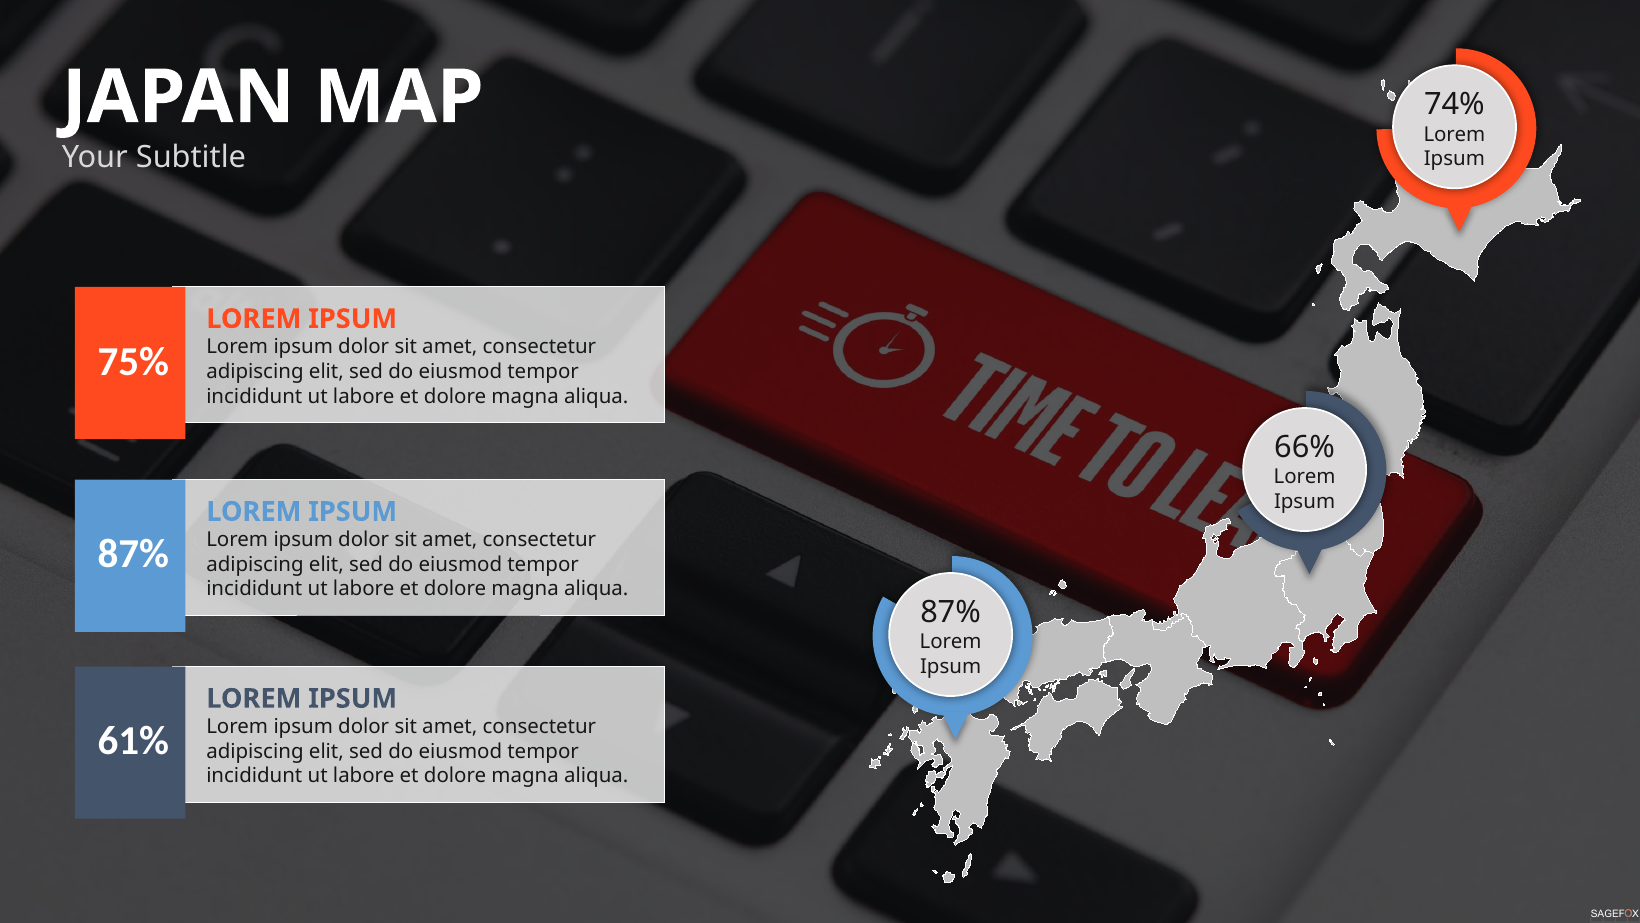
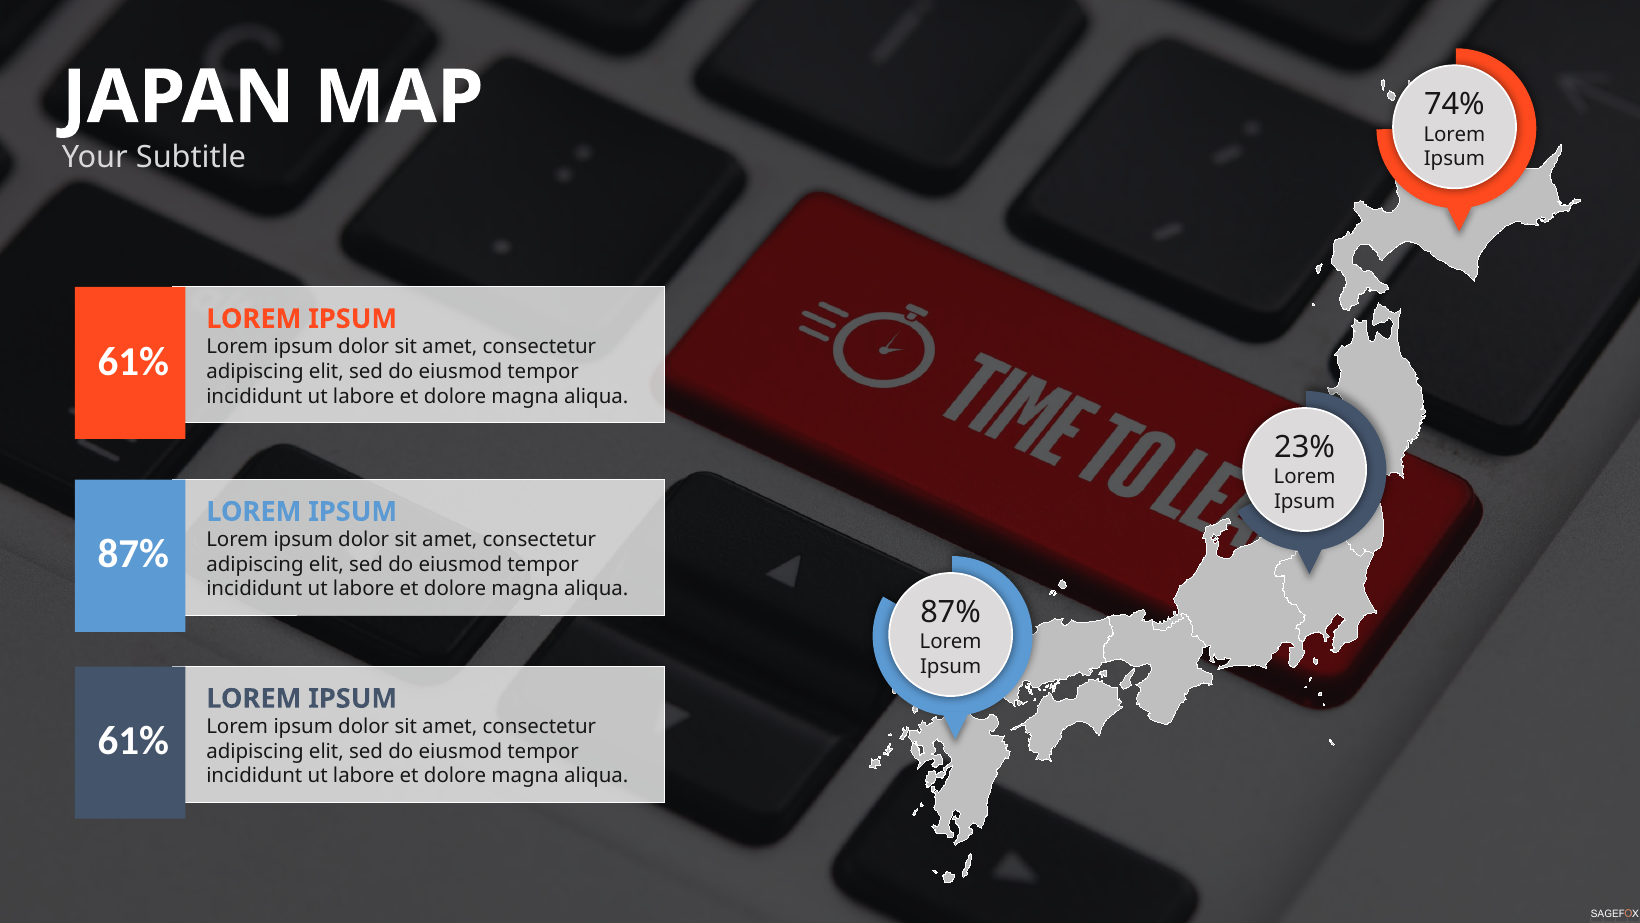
75% at (133, 361): 75% -> 61%
66%: 66% -> 23%
